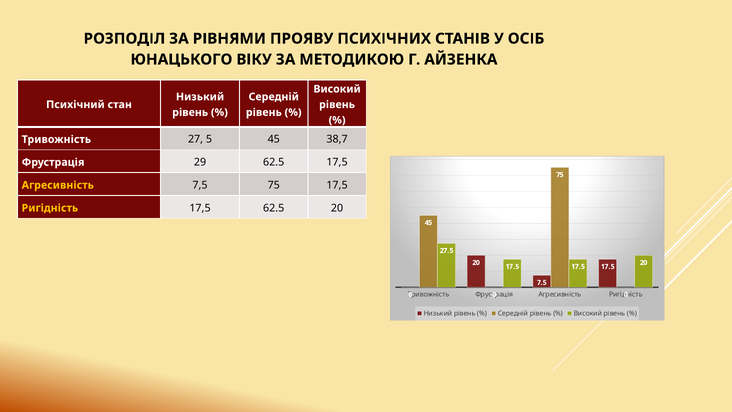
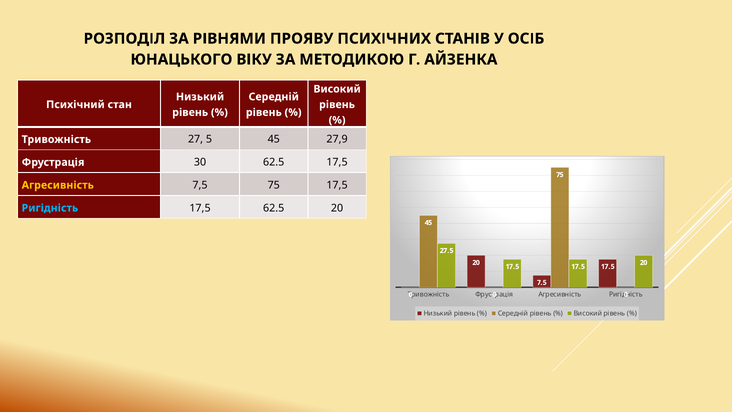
38,7: 38,7 -> 27,9
29: 29 -> 30
Ригідність at (50, 208) colour: yellow -> light blue
